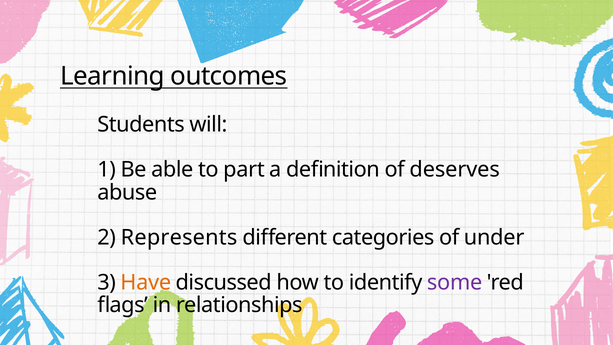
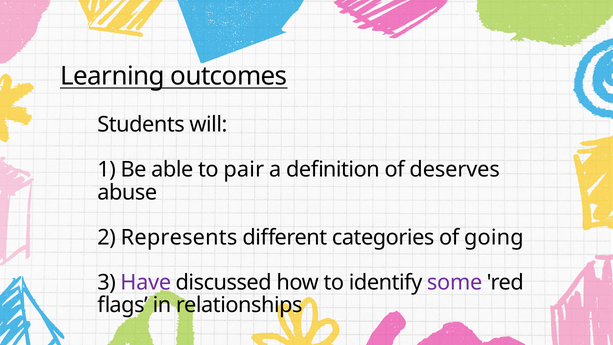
part: part -> pair
under: under -> going
Have colour: orange -> purple
